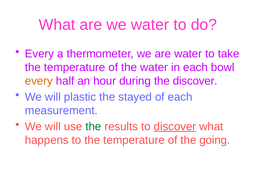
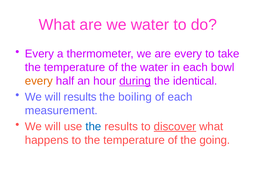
are water: water -> every
during underline: none -> present
the discover: discover -> identical
will plastic: plastic -> results
stayed: stayed -> boiling
the at (93, 127) colour: green -> blue
